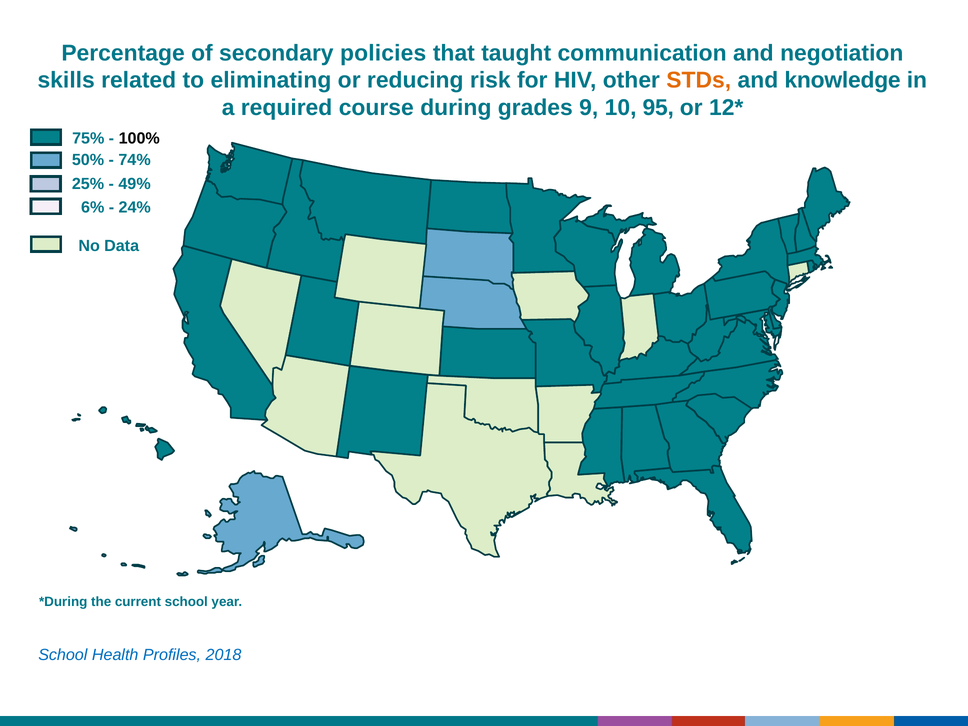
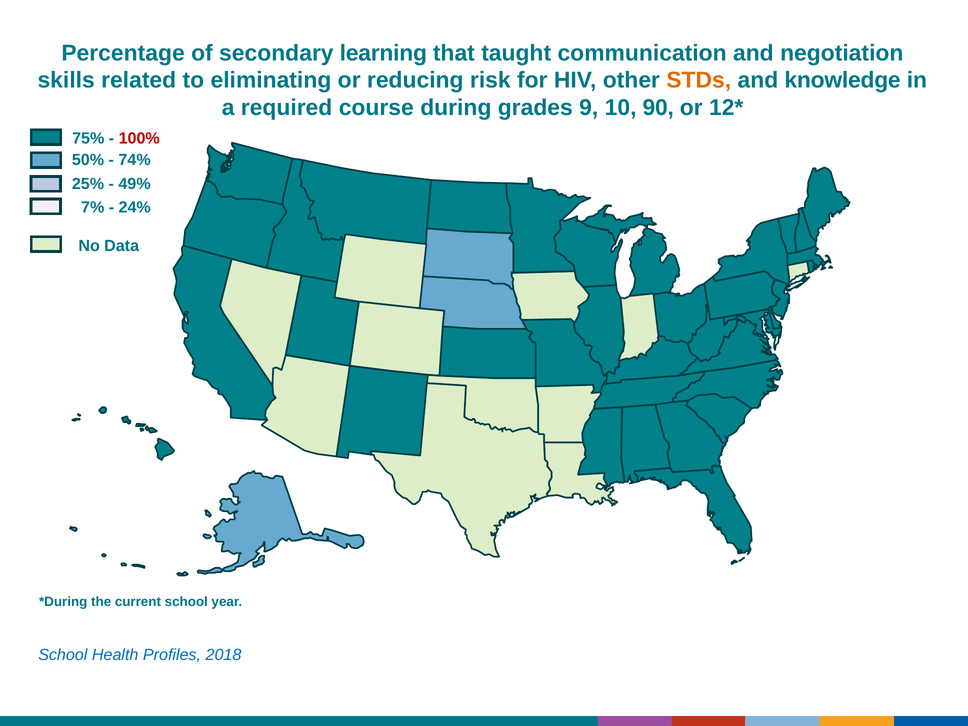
policies: policies -> learning
95: 95 -> 90
100% colour: black -> red
6%: 6% -> 7%
